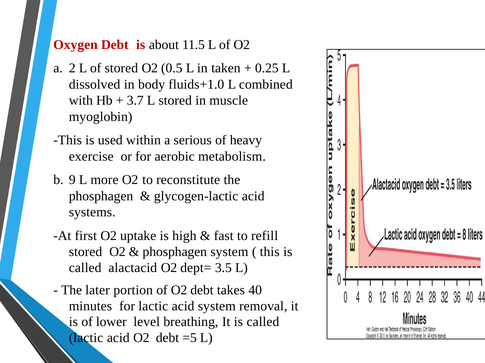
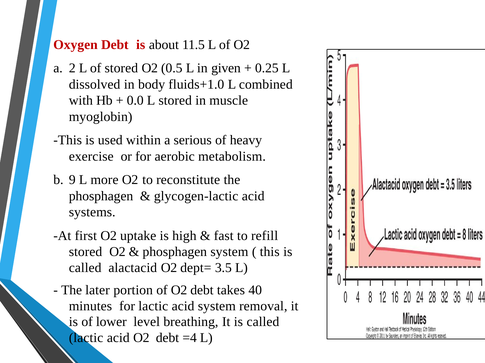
taken: taken -> given
3.7: 3.7 -> 0.0
=5: =5 -> =4
